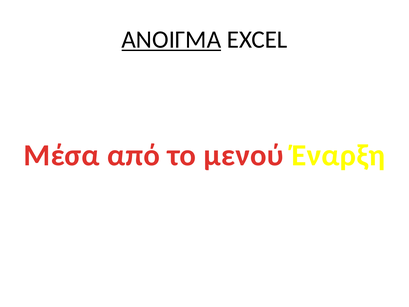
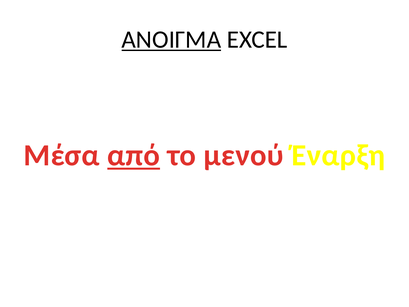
από underline: none -> present
